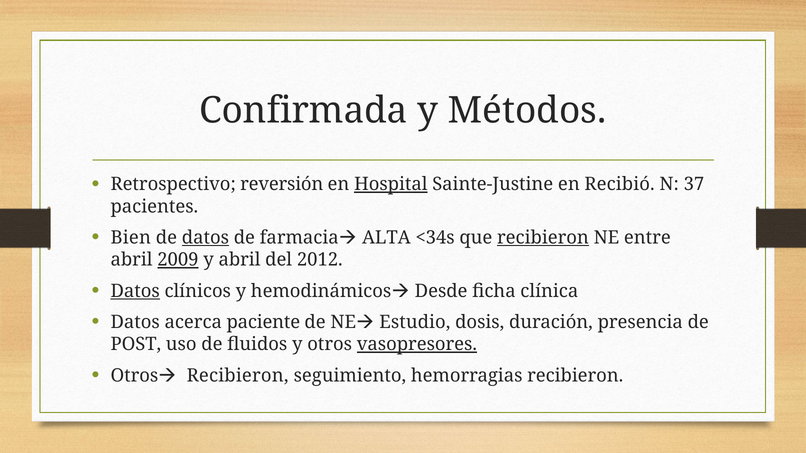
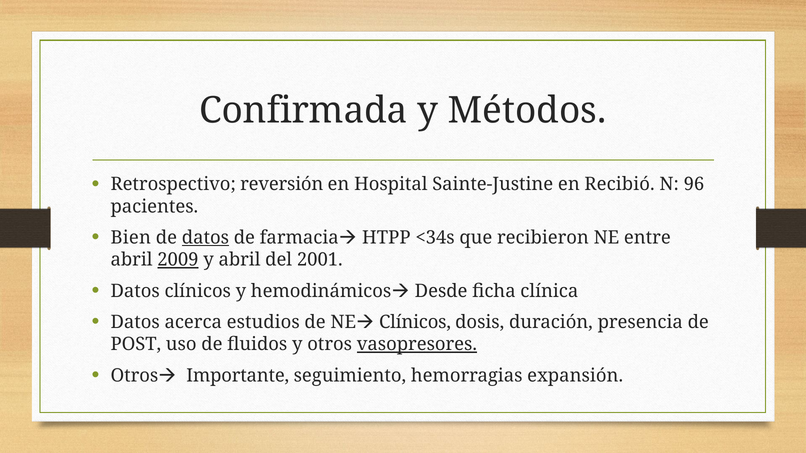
Hospital underline: present -> none
37: 37 -> 96
ALTA: ALTA -> HTPP
recibieron at (543, 238) underline: present -> none
2012: 2012 -> 2001
Datos at (135, 291) underline: present -> none
paciente: paciente -> estudios
NE Estudio: Estudio -> Clínicos
Otros Recibieron: Recibieron -> Importante
hemorragias recibieron: recibieron -> expansión
